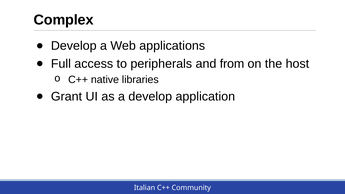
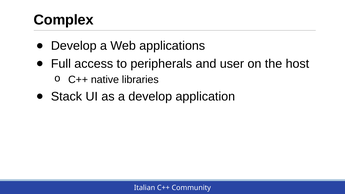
from: from -> user
Grant: Grant -> Stack
